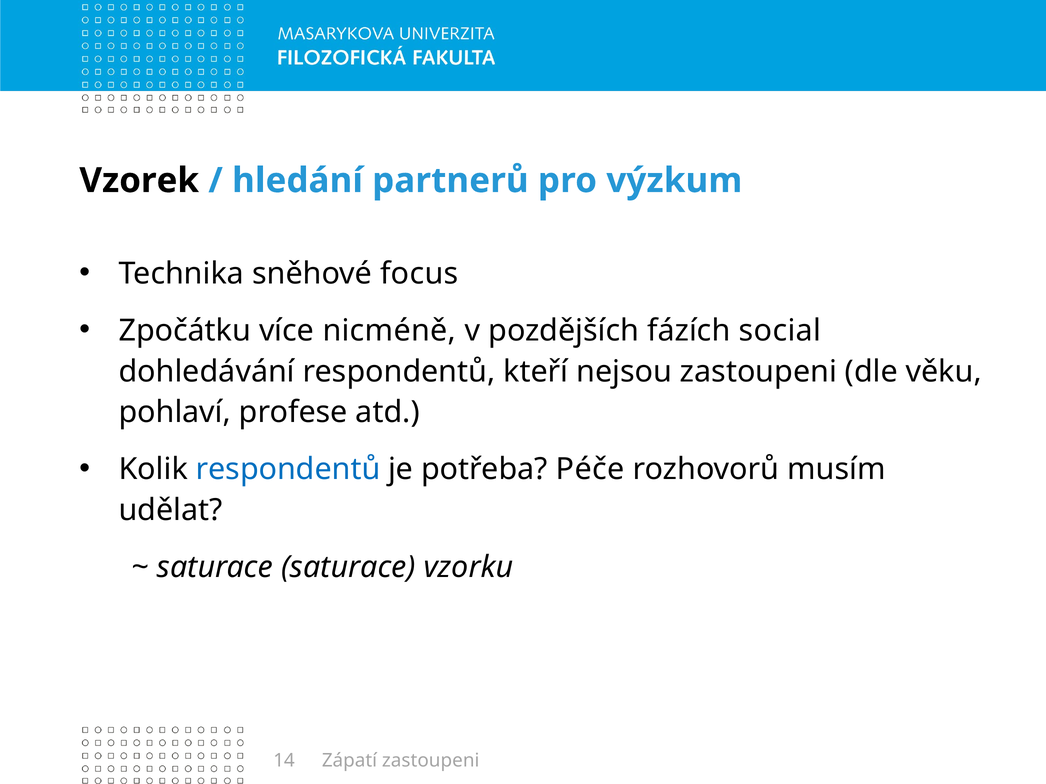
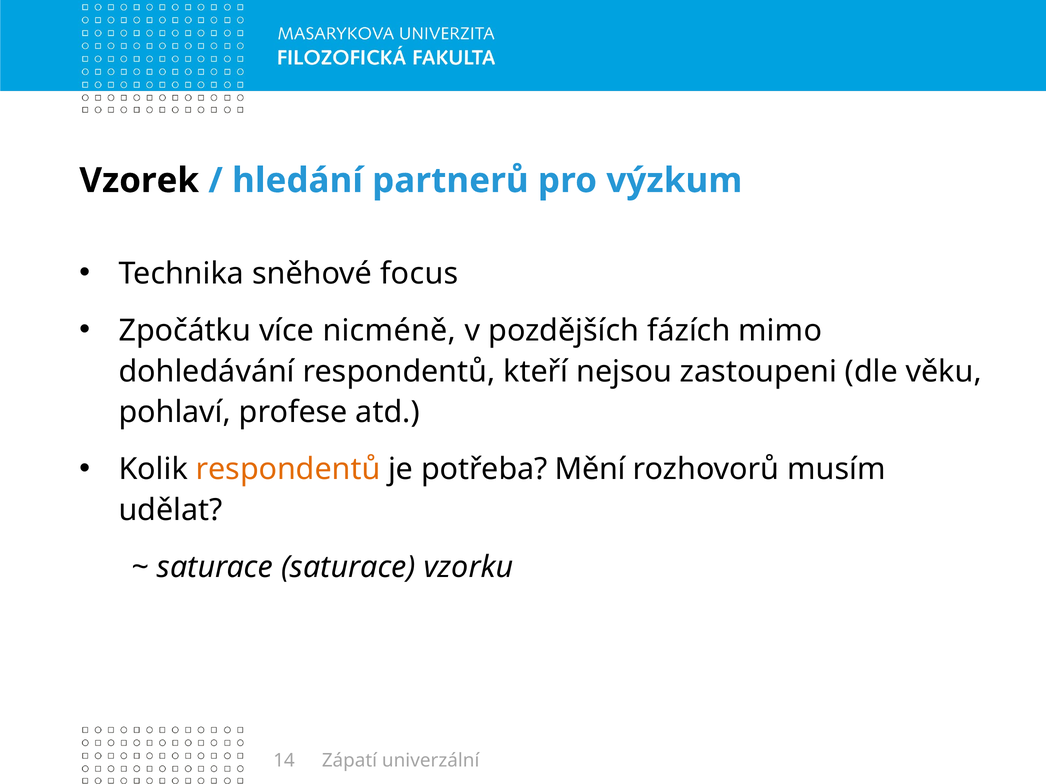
social: social -> mimo
respondentů at (288, 470) colour: blue -> orange
Péče: Péče -> Mění
Zápatí zastoupeni: zastoupeni -> univerzální
